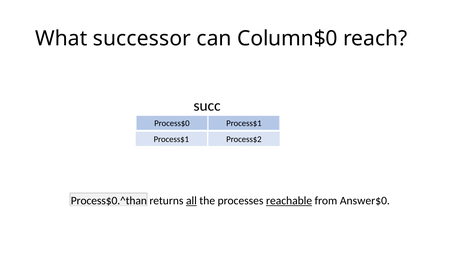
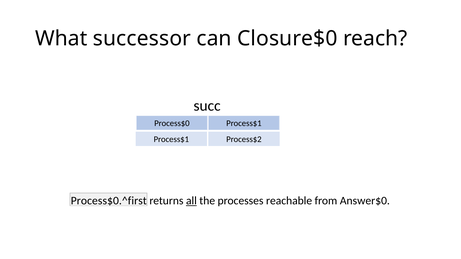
Column$0: Column$0 -> Closure$0
Process$0.^than: Process$0.^than -> Process$0.^first
reachable underline: present -> none
